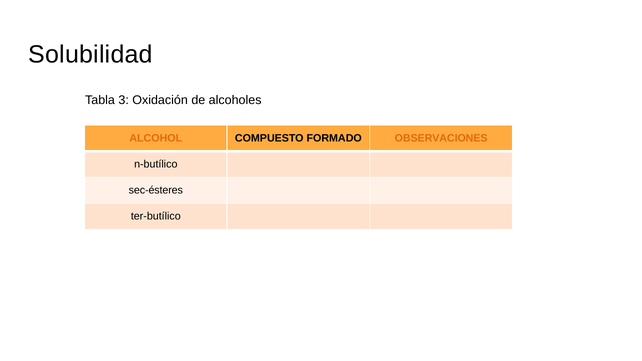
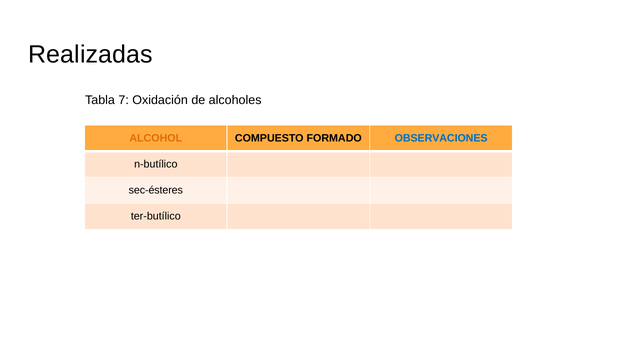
Solubilidad: Solubilidad -> Realizadas
3: 3 -> 7
OBSERVACIONES colour: orange -> blue
